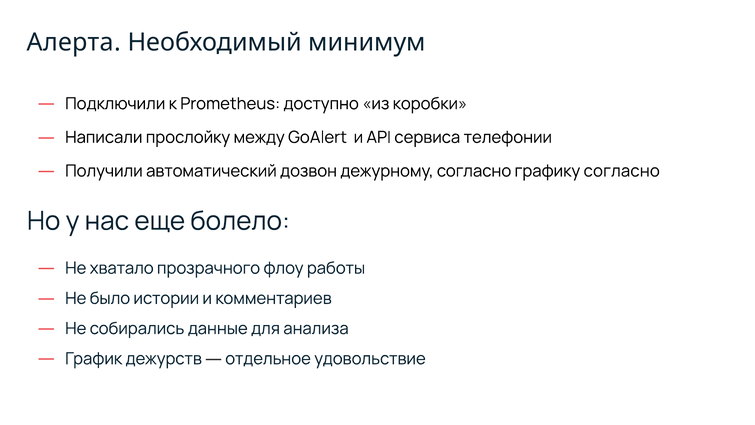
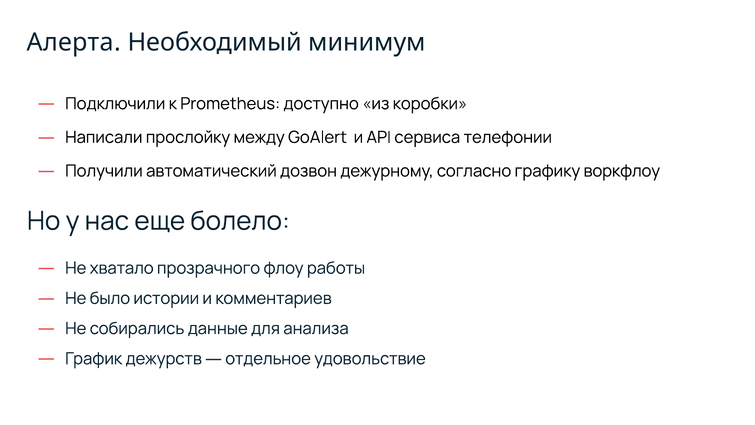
графику согласно: согласно -> воркфлоу
